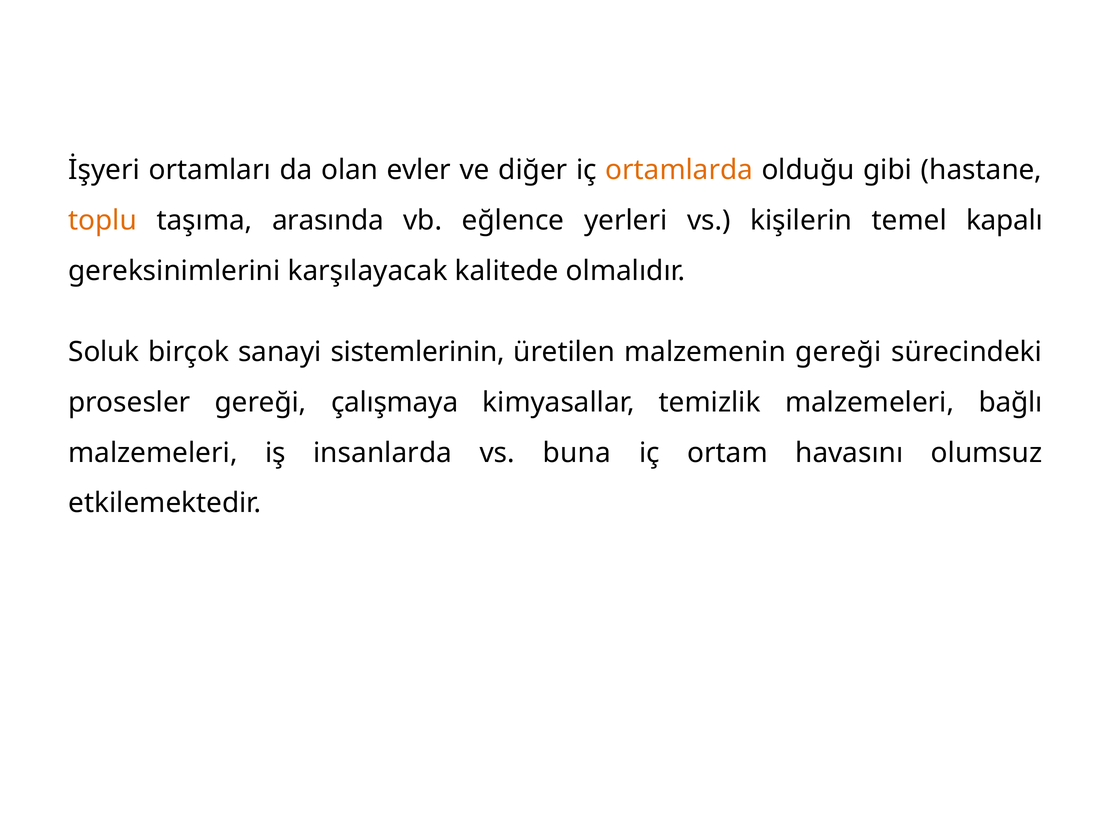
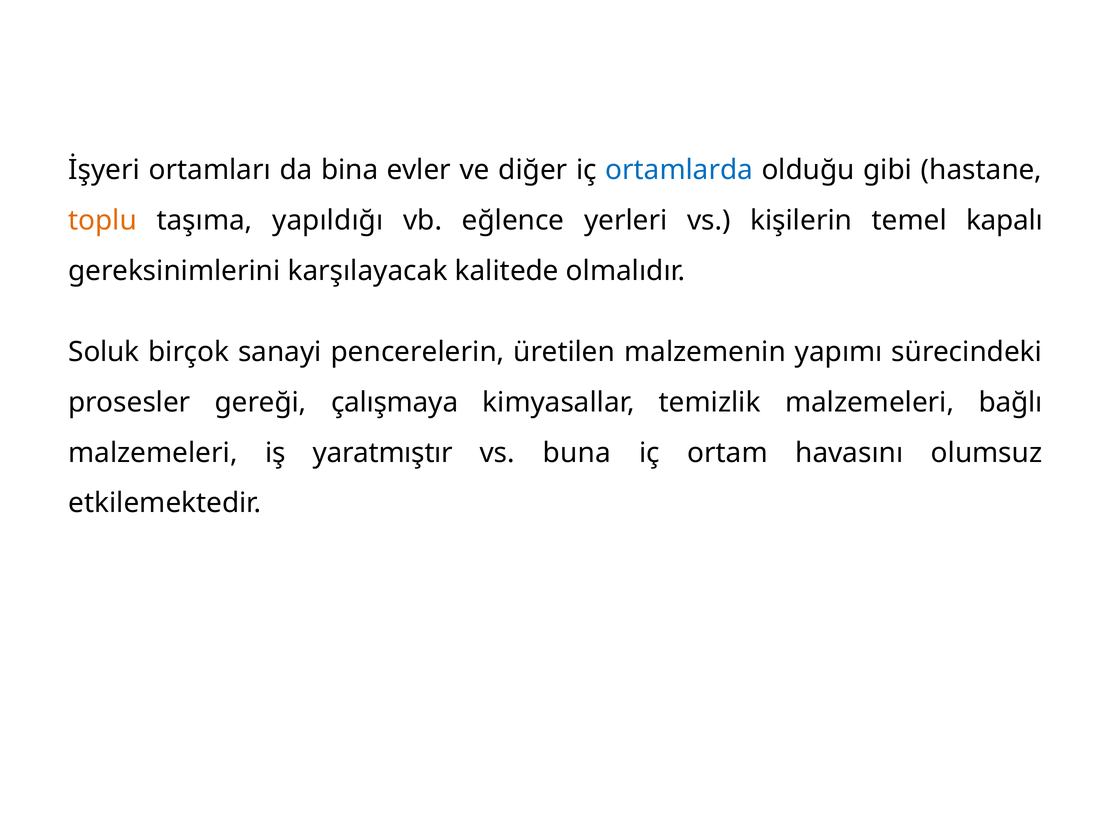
olan: olan -> bina
ortamlarda colour: orange -> blue
arasında: arasında -> yapıldığı
sistemlerinin: sistemlerinin -> pencerelerin
malzemenin gereği: gereği -> yapımı
insanlarda: insanlarda -> yaratmıştır
